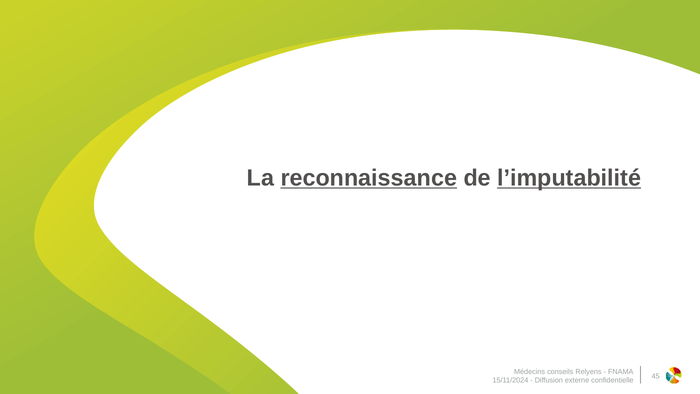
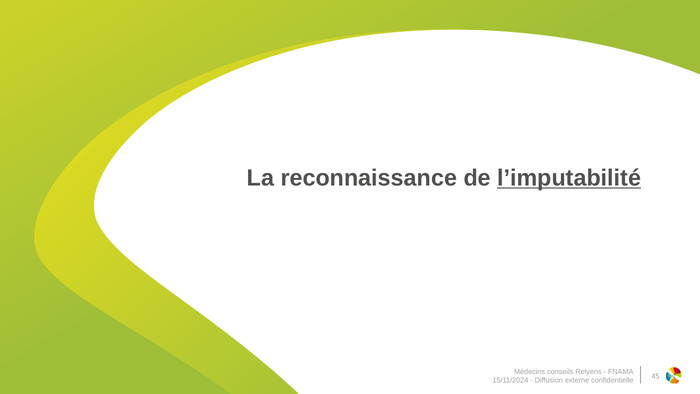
reconnaissance underline: present -> none
